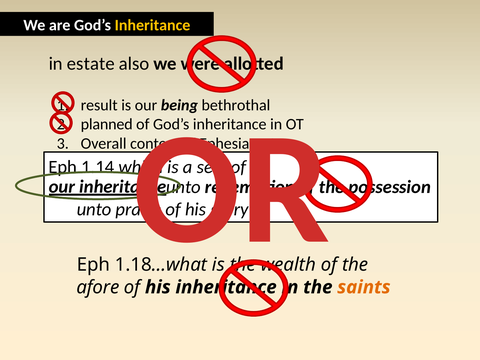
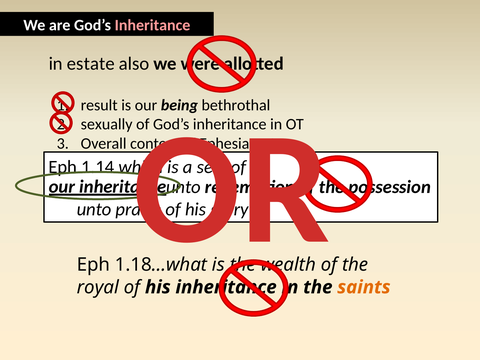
Inheritance at (152, 25) colour: yellow -> pink
planned: planned -> sexually
afore: afore -> royal
